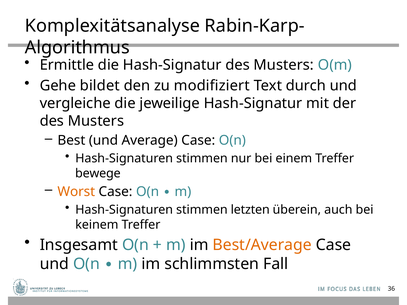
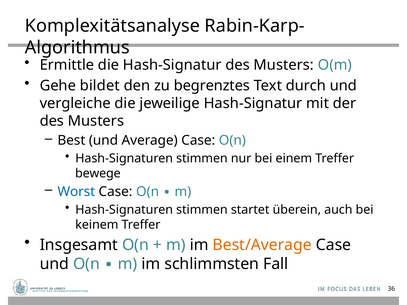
modifiziert: modifiziert -> begrenztes
Worst colour: orange -> blue
letzten: letzten -> startet
